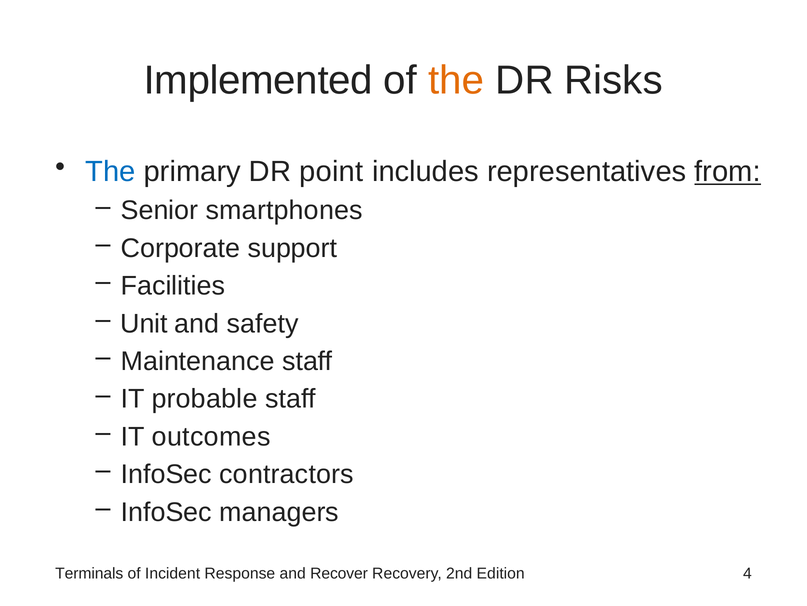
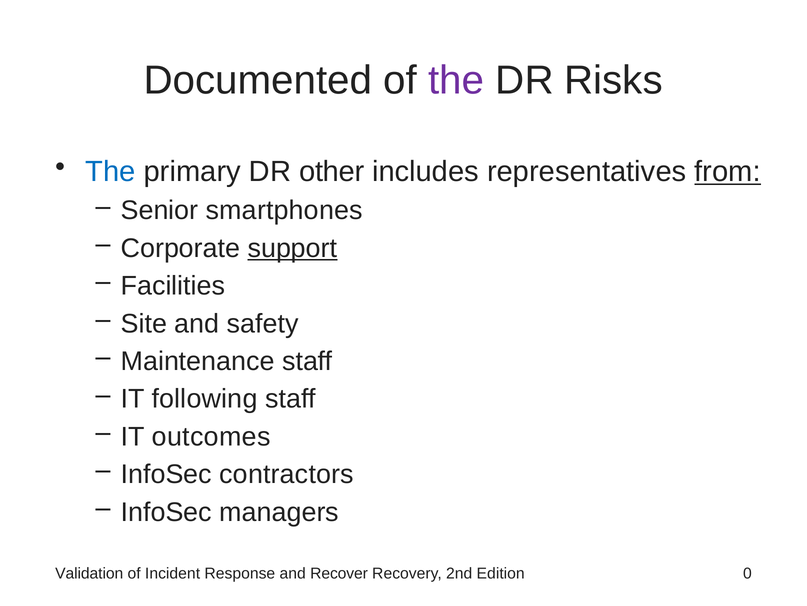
Implemented: Implemented -> Documented
the at (456, 80) colour: orange -> purple
point: point -> other
support underline: none -> present
Unit: Unit -> Site
probable: probable -> following
Terminals: Terminals -> Validation
4: 4 -> 0
